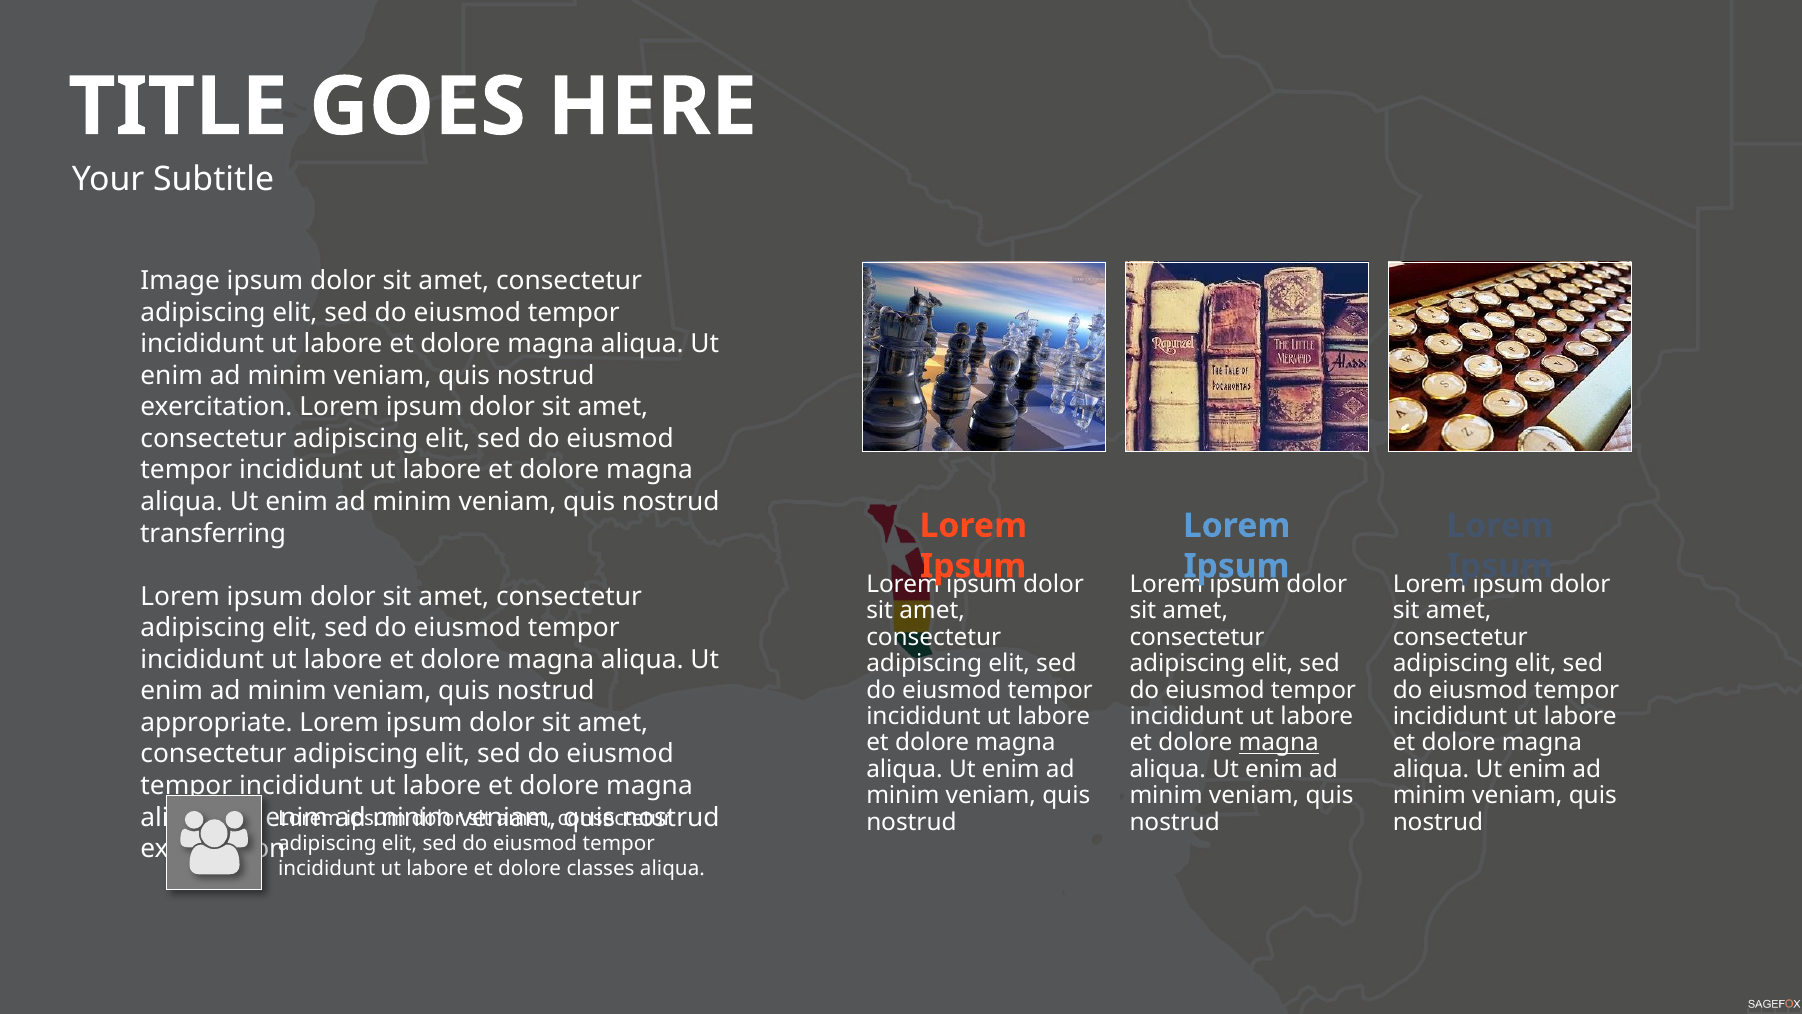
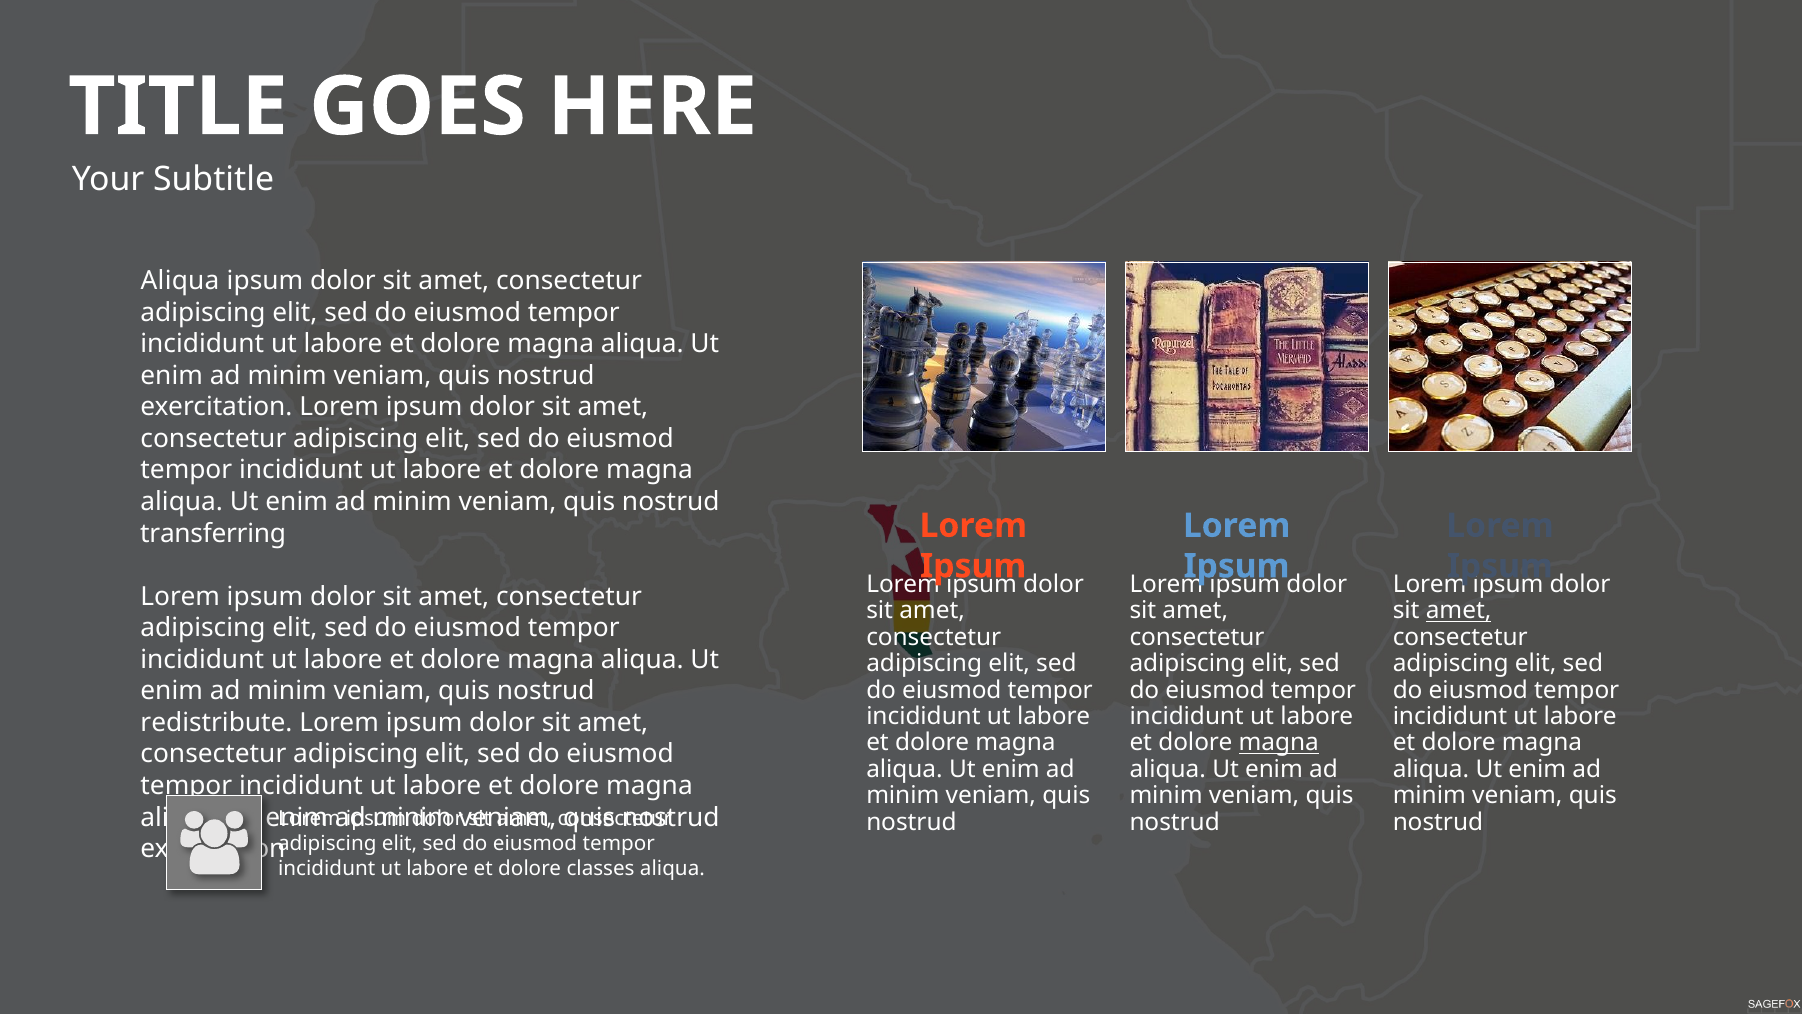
Image at (180, 281): Image -> Aliqua
amet at (1459, 611) underline: none -> present
appropriate: appropriate -> redistribute
